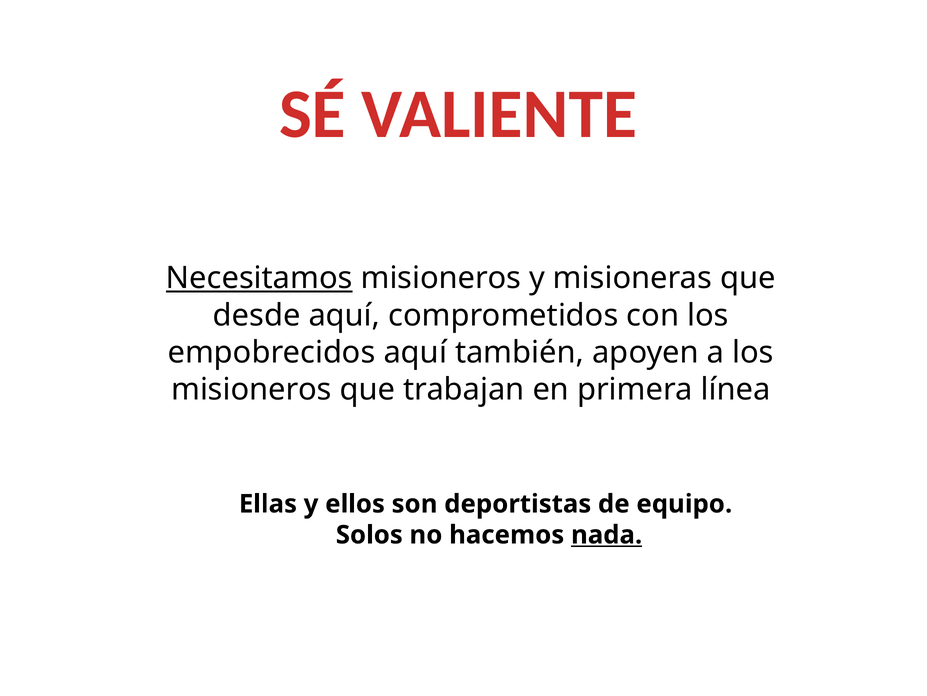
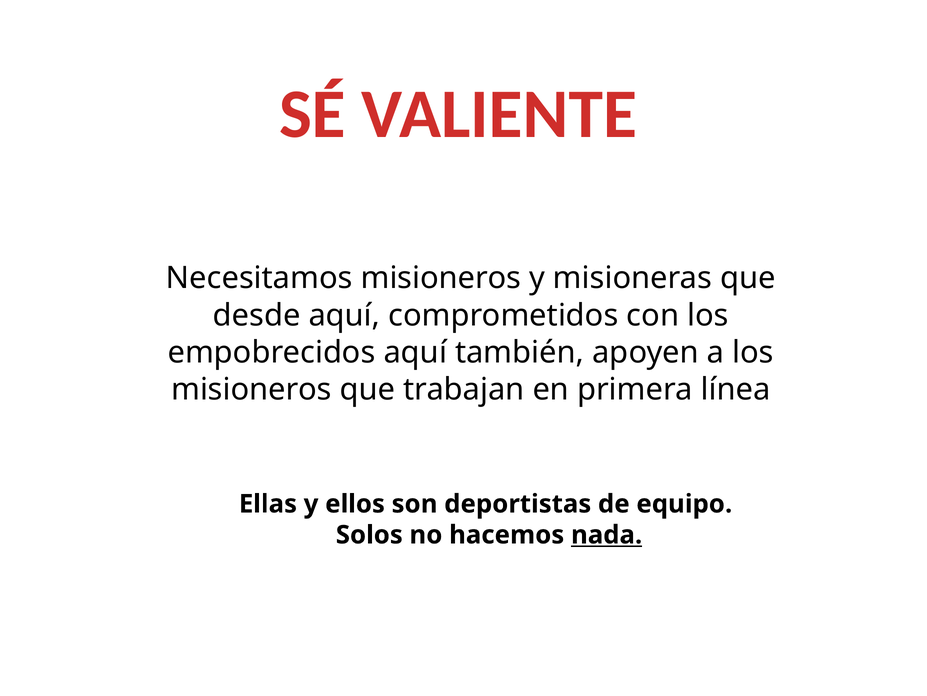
Necesitamos underline: present -> none
